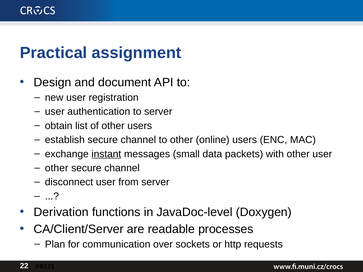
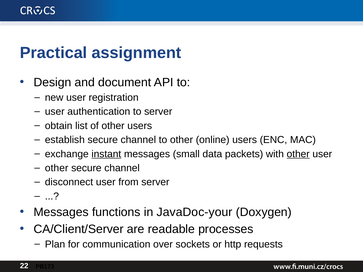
other at (298, 154) underline: none -> present
Derivation at (61, 212): Derivation -> Messages
JavaDoc-level: JavaDoc-level -> JavaDoc-your
